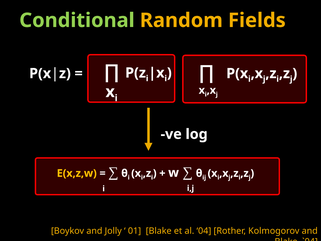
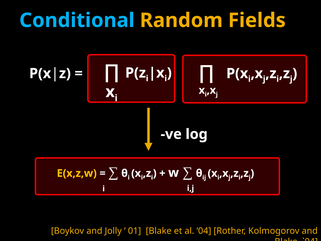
Conditional colour: light green -> light blue
